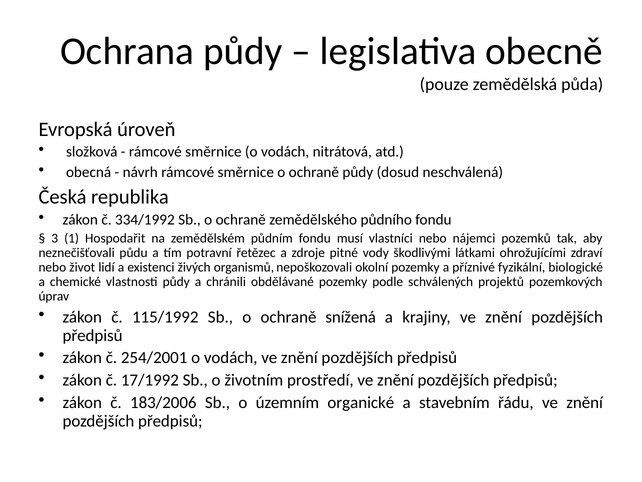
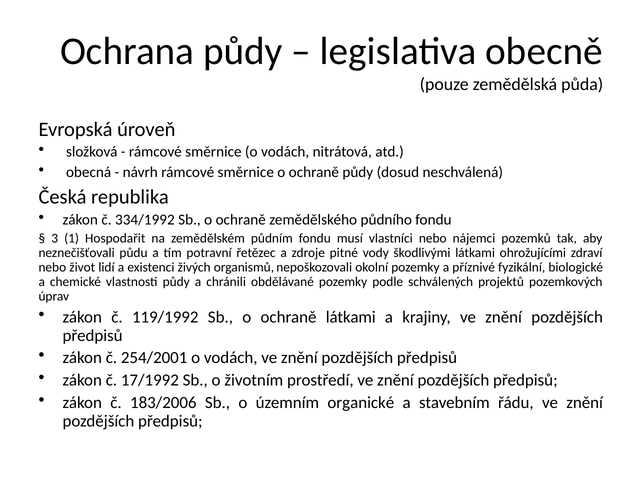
115/1992: 115/1992 -> 119/1992
ochraně snížená: snížená -> látkami
